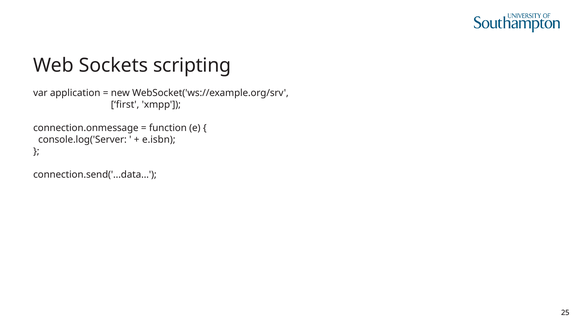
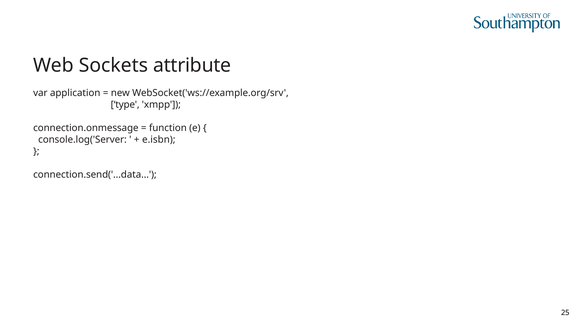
scripting: scripting -> attribute
first: first -> type
